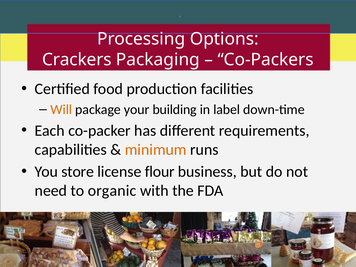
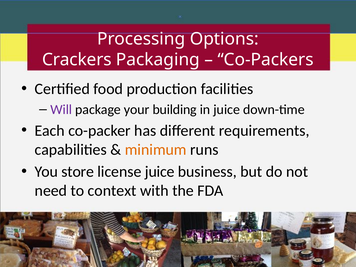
Will colour: orange -> purple
in label: label -> juice
license flour: flour -> juice
organic: organic -> context
